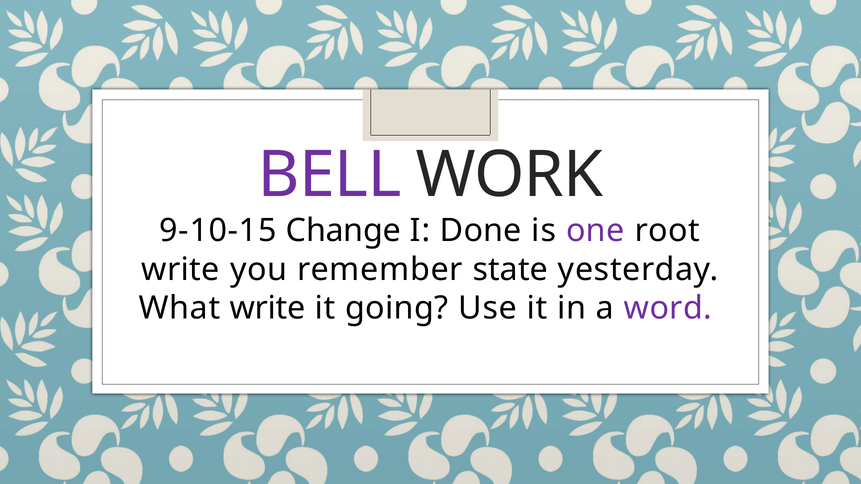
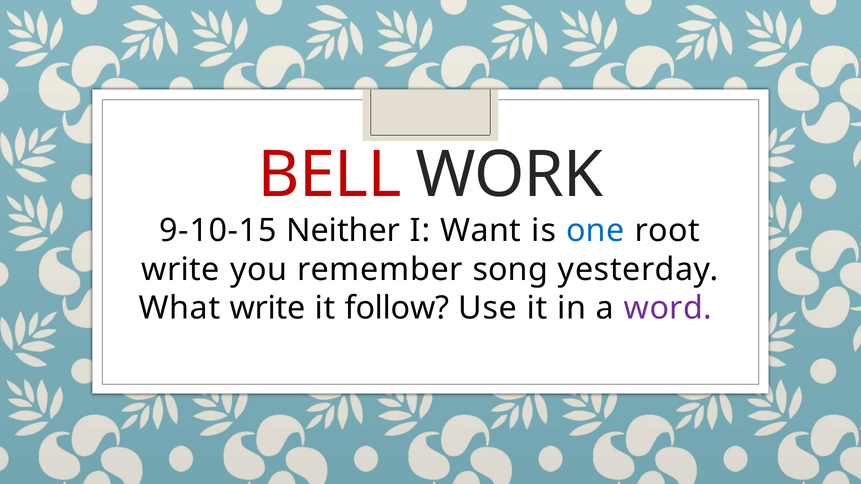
BELL colour: purple -> red
Change: Change -> Neither
Done: Done -> Want
one colour: purple -> blue
state: state -> song
going: going -> follow
